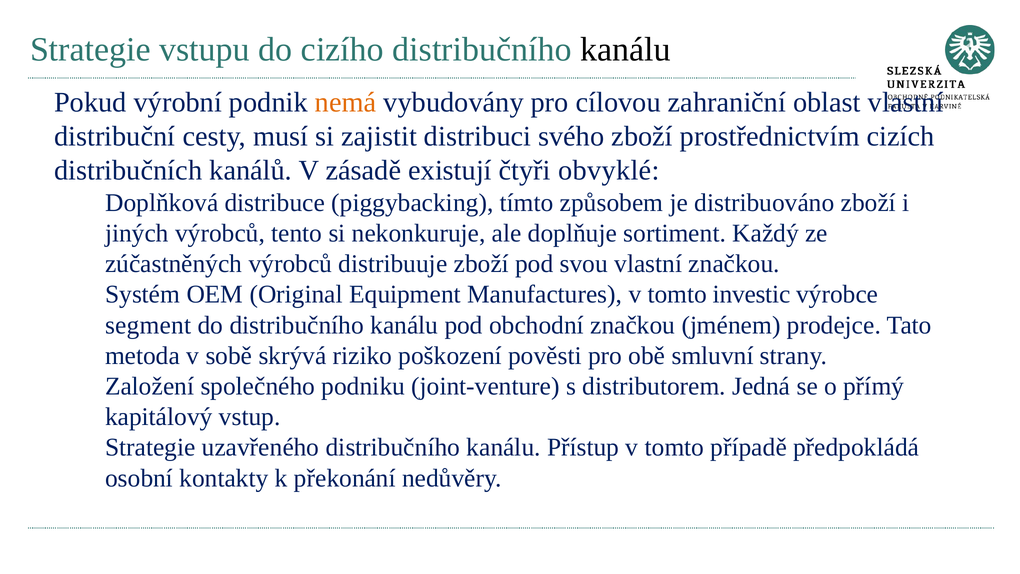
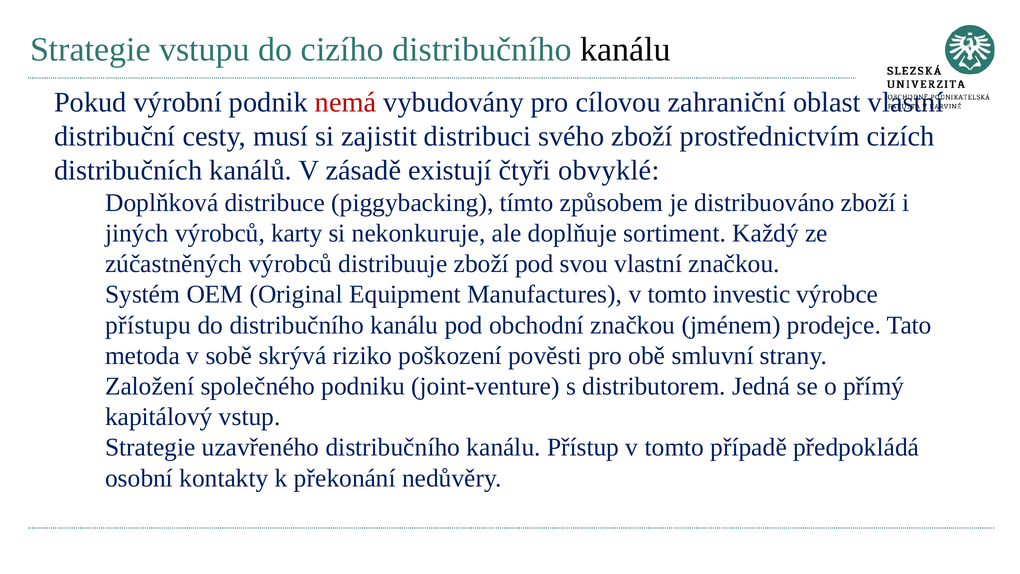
nemá colour: orange -> red
tento: tento -> karty
segment: segment -> přístupu
